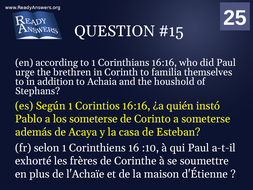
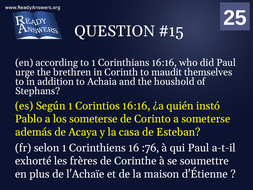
familia: familia -> maudit
:10: :10 -> :76
